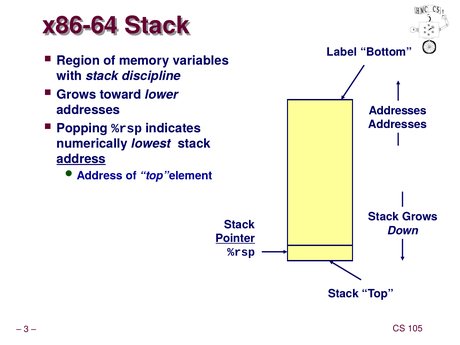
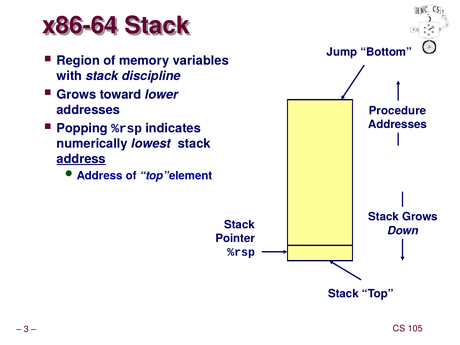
Label: Label -> Jump
Addresses at (398, 111): Addresses -> Procedure
Pointer underline: present -> none
